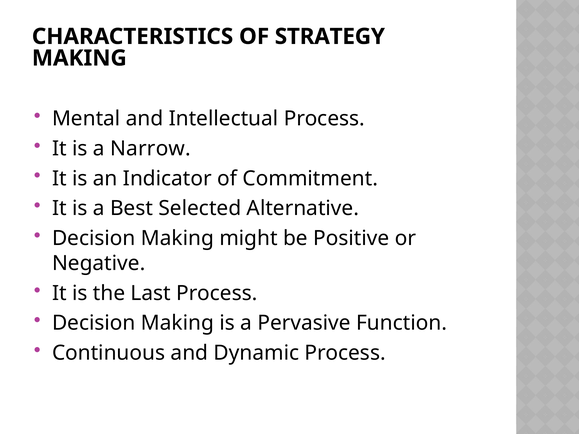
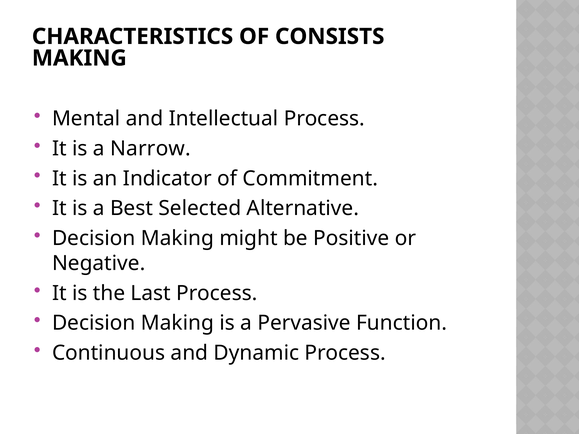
STRATEGY: STRATEGY -> CONSISTS
